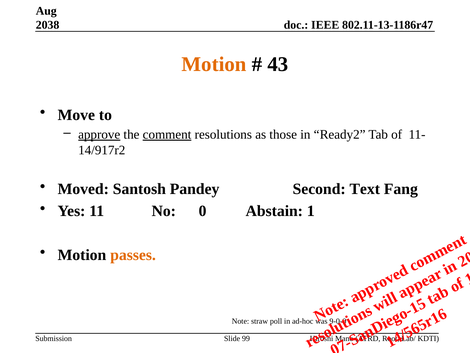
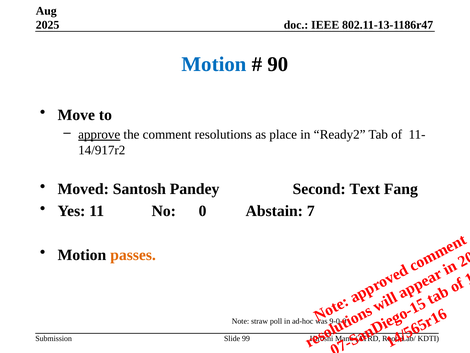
2038: 2038 -> 2025
Motion at (214, 64) colour: orange -> blue
43: 43 -> 90
comment underline: present -> none
those: those -> place
Abstain 1: 1 -> 7
